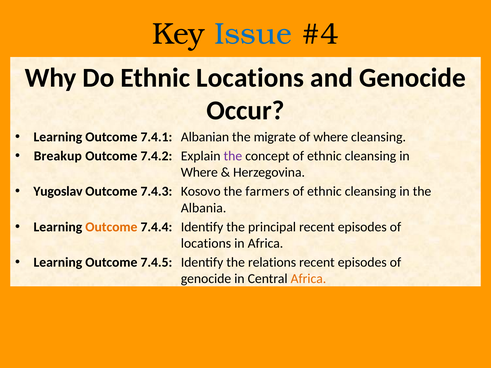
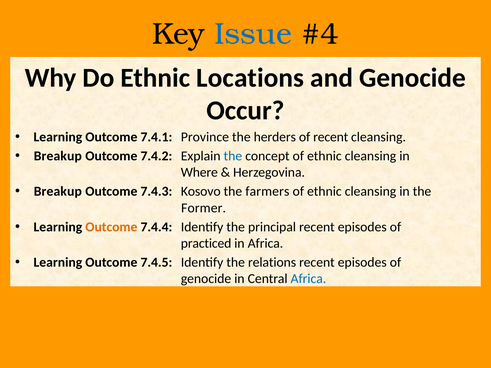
Albanian: Albanian -> Province
migrate: migrate -> herders
of where: where -> recent
the at (233, 156) colour: purple -> blue
Yugoslav at (58, 192): Yugoslav -> Breakup
Albania: Albania -> Former
locations at (206, 243): locations -> practiced
Africa at (308, 279) colour: orange -> blue
